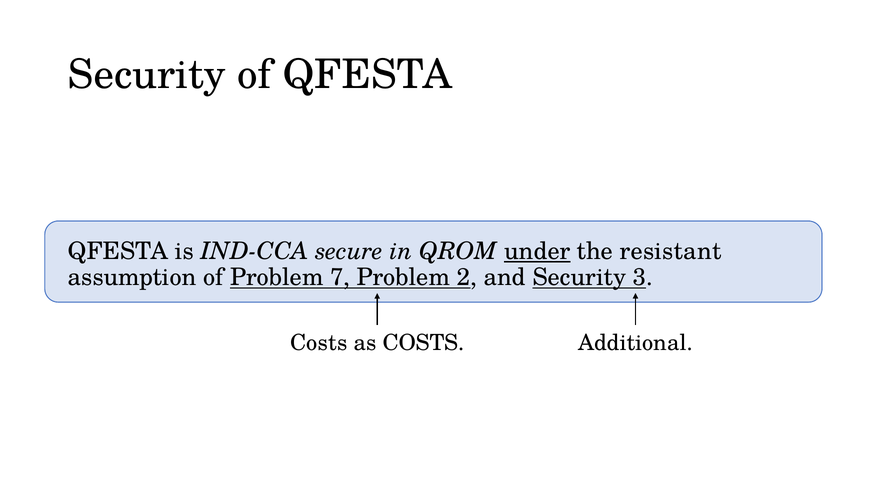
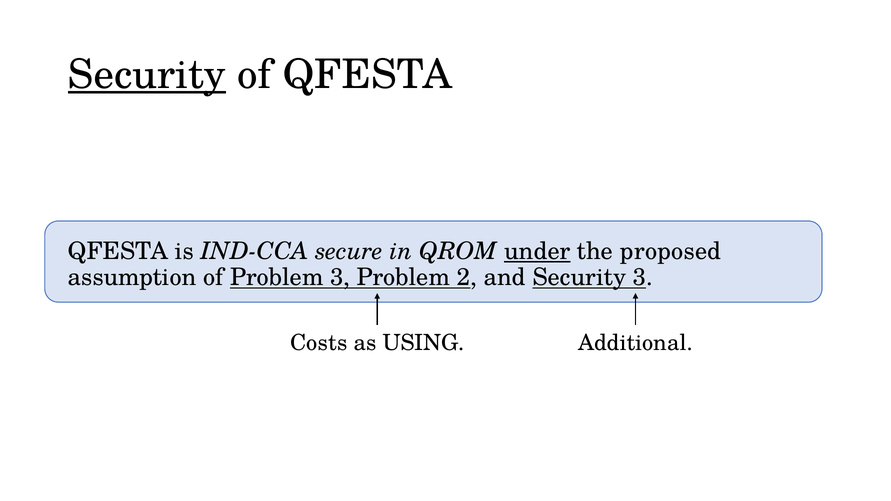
Security at (147, 75) underline: none -> present
resistant: resistant -> proposed
Problem 7: 7 -> 3
as COSTS: COSTS -> USING
